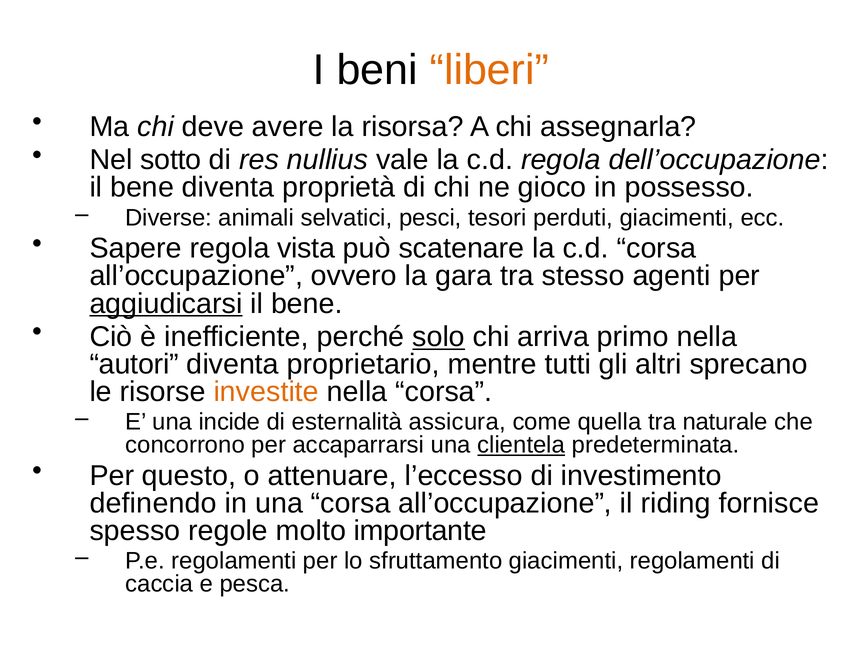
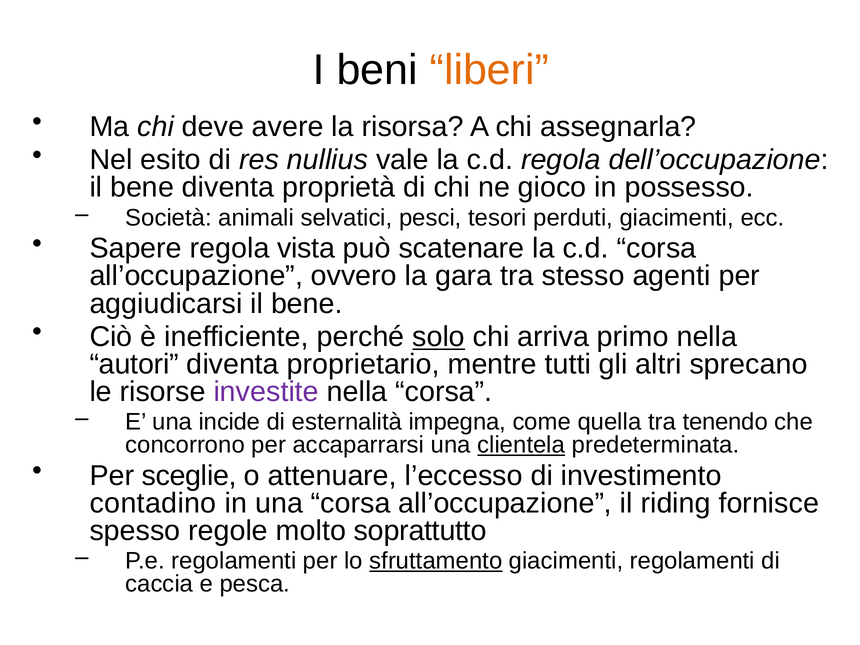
sotto: sotto -> esito
Diverse: Diverse -> Società
aggiudicarsi underline: present -> none
investite colour: orange -> purple
assicura: assicura -> impegna
naturale: naturale -> tenendo
questo: questo -> sceglie
definendo: definendo -> contadino
importante: importante -> soprattutto
sfruttamento underline: none -> present
